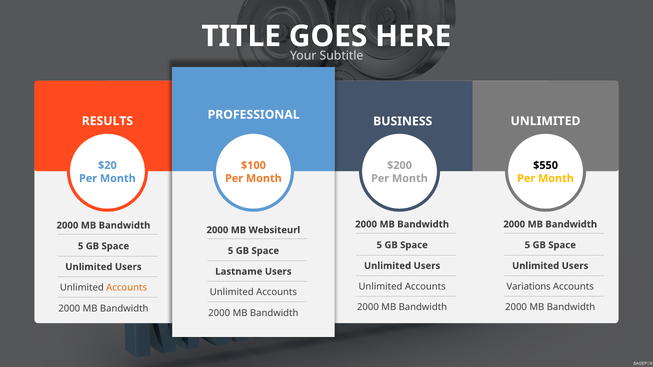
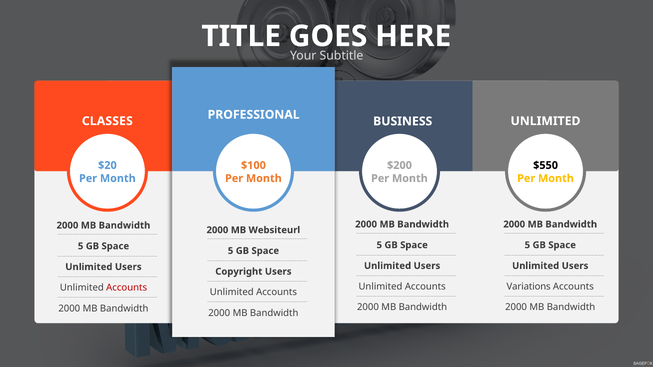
RESULTS: RESULTS -> CLASSES
Lastname: Lastname -> Copyright
Accounts at (127, 288) colour: orange -> red
